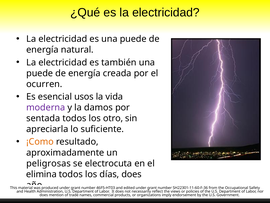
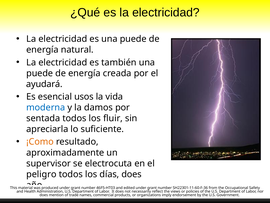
ocurren: ocurren -> ayudará
moderna colour: purple -> blue
otro: otro -> fluir
peligrosas: peligrosas -> supervisor
elimina: elimina -> peligro
